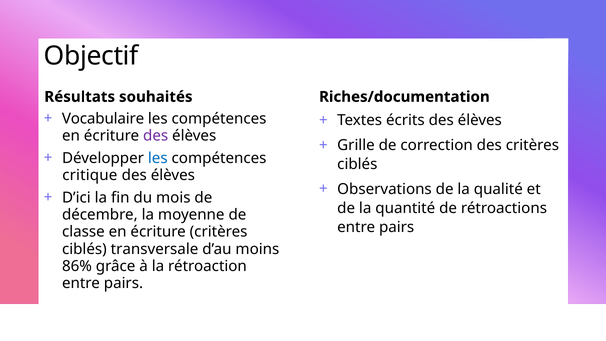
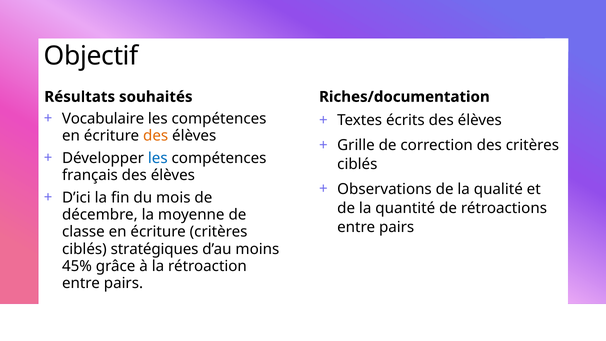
des at (156, 136) colour: purple -> orange
critique: critique -> français
transversale: transversale -> stratégiques
86%: 86% -> 45%
